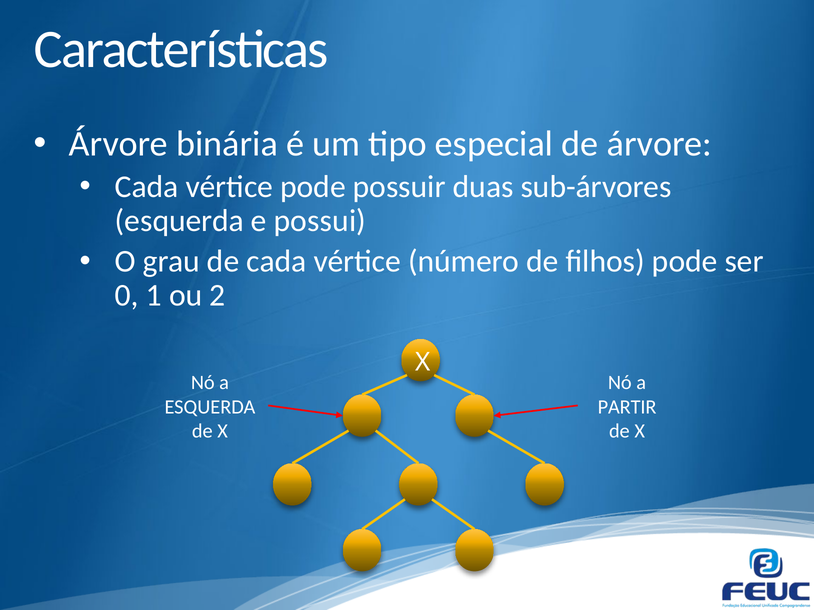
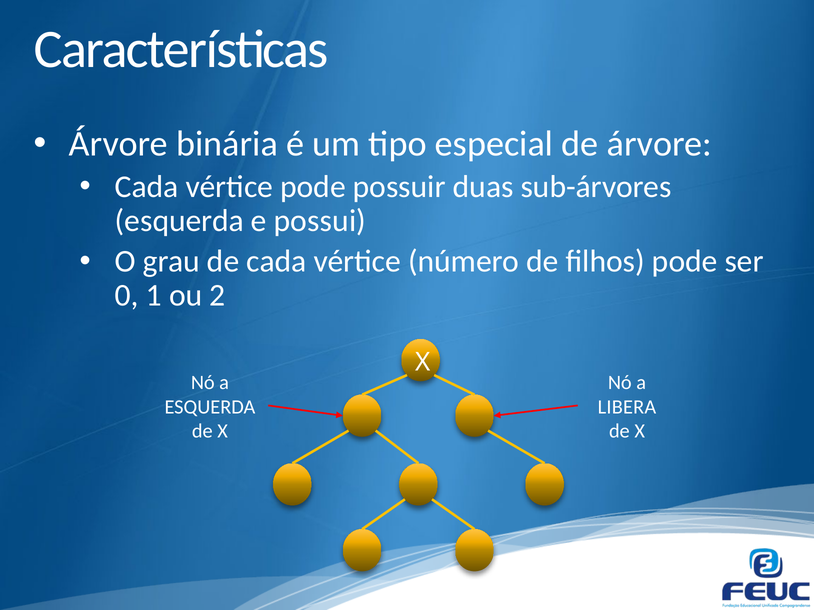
PARTIR: PARTIR -> LIBERA
